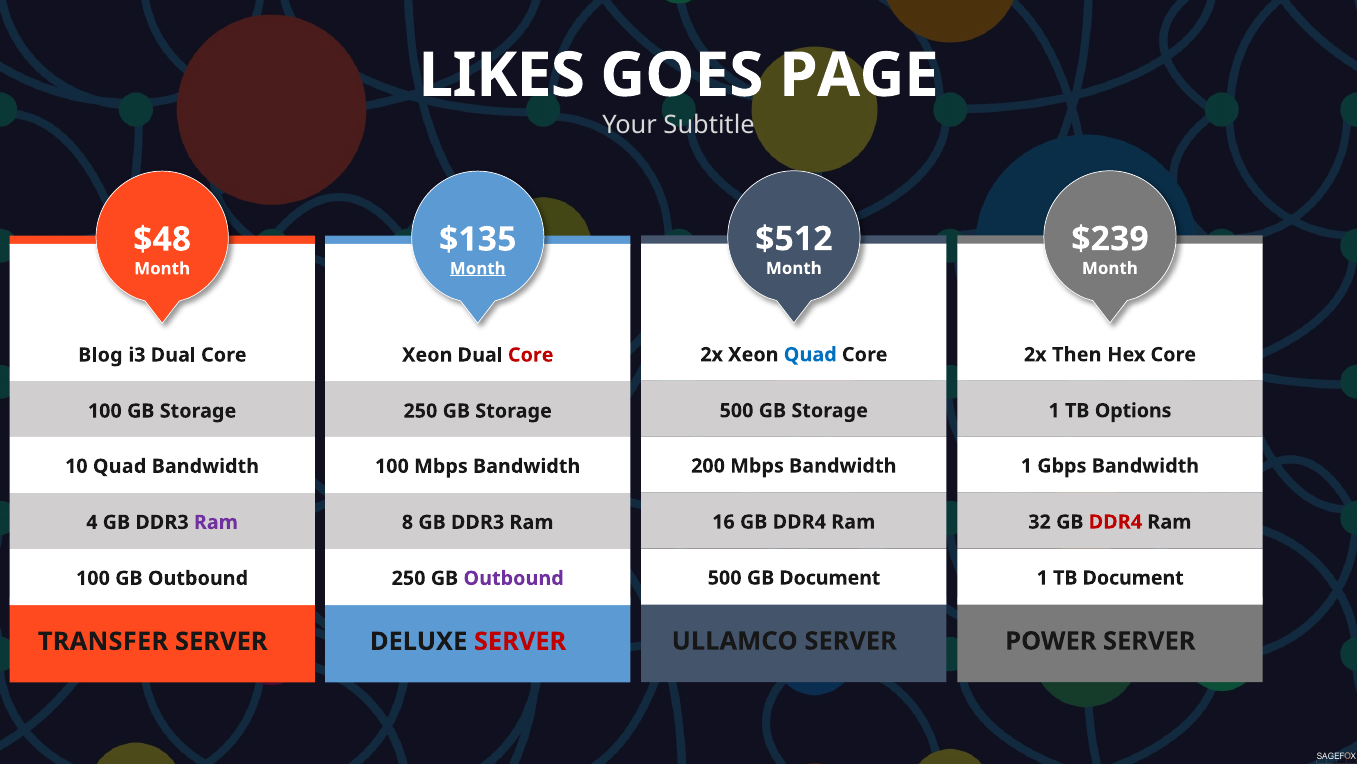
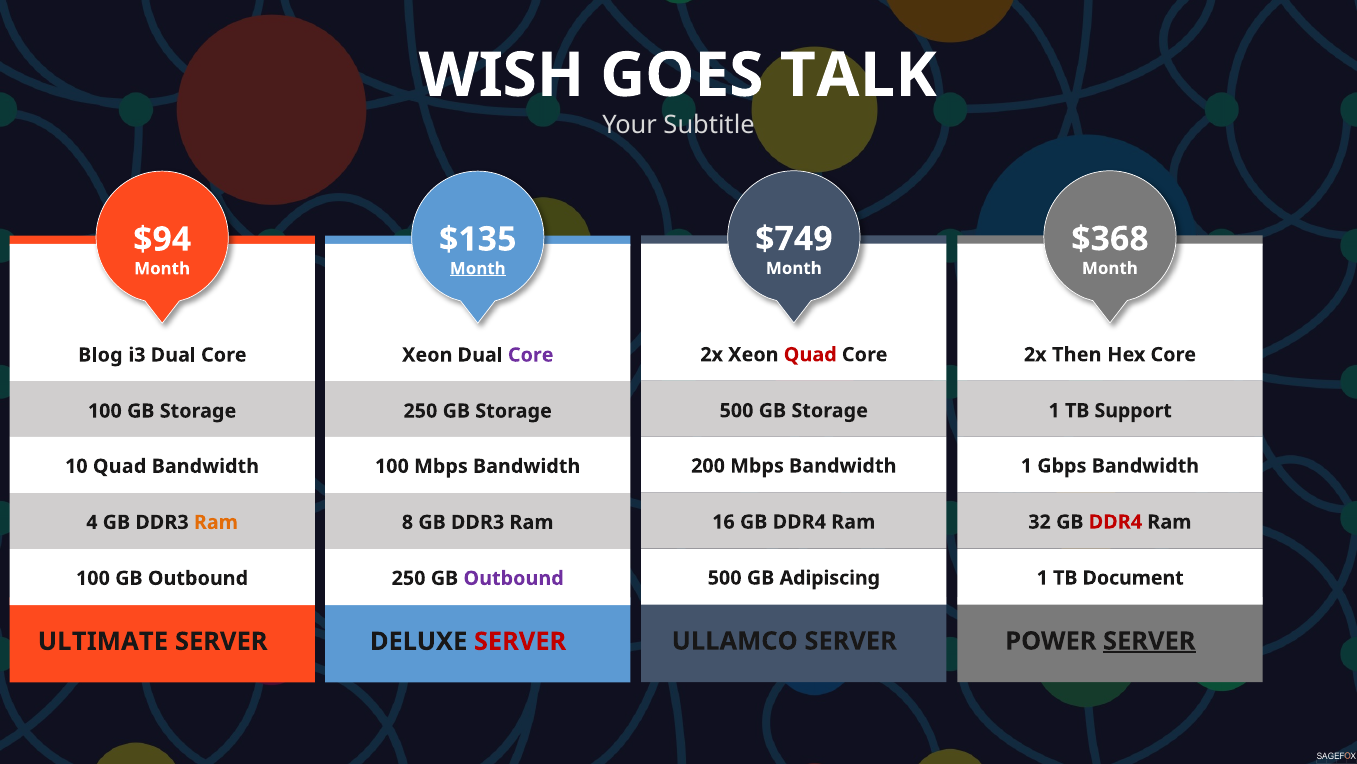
LIKES: LIKES -> WISH
PAGE: PAGE -> TALK
$512: $512 -> $749
$239: $239 -> $368
$48: $48 -> $94
Quad at (810, 354) colour: blue -> red
Core at (531, 355) colour: red -> purple
Options: Options -> Support
Ram at (216, 522) colour: purple -> orange
GB Document: Document -> Adipiscing
SERVER at (1149, 641) underline: none -> present
TRANSFER: TRANSFER -> ULTIMATE
